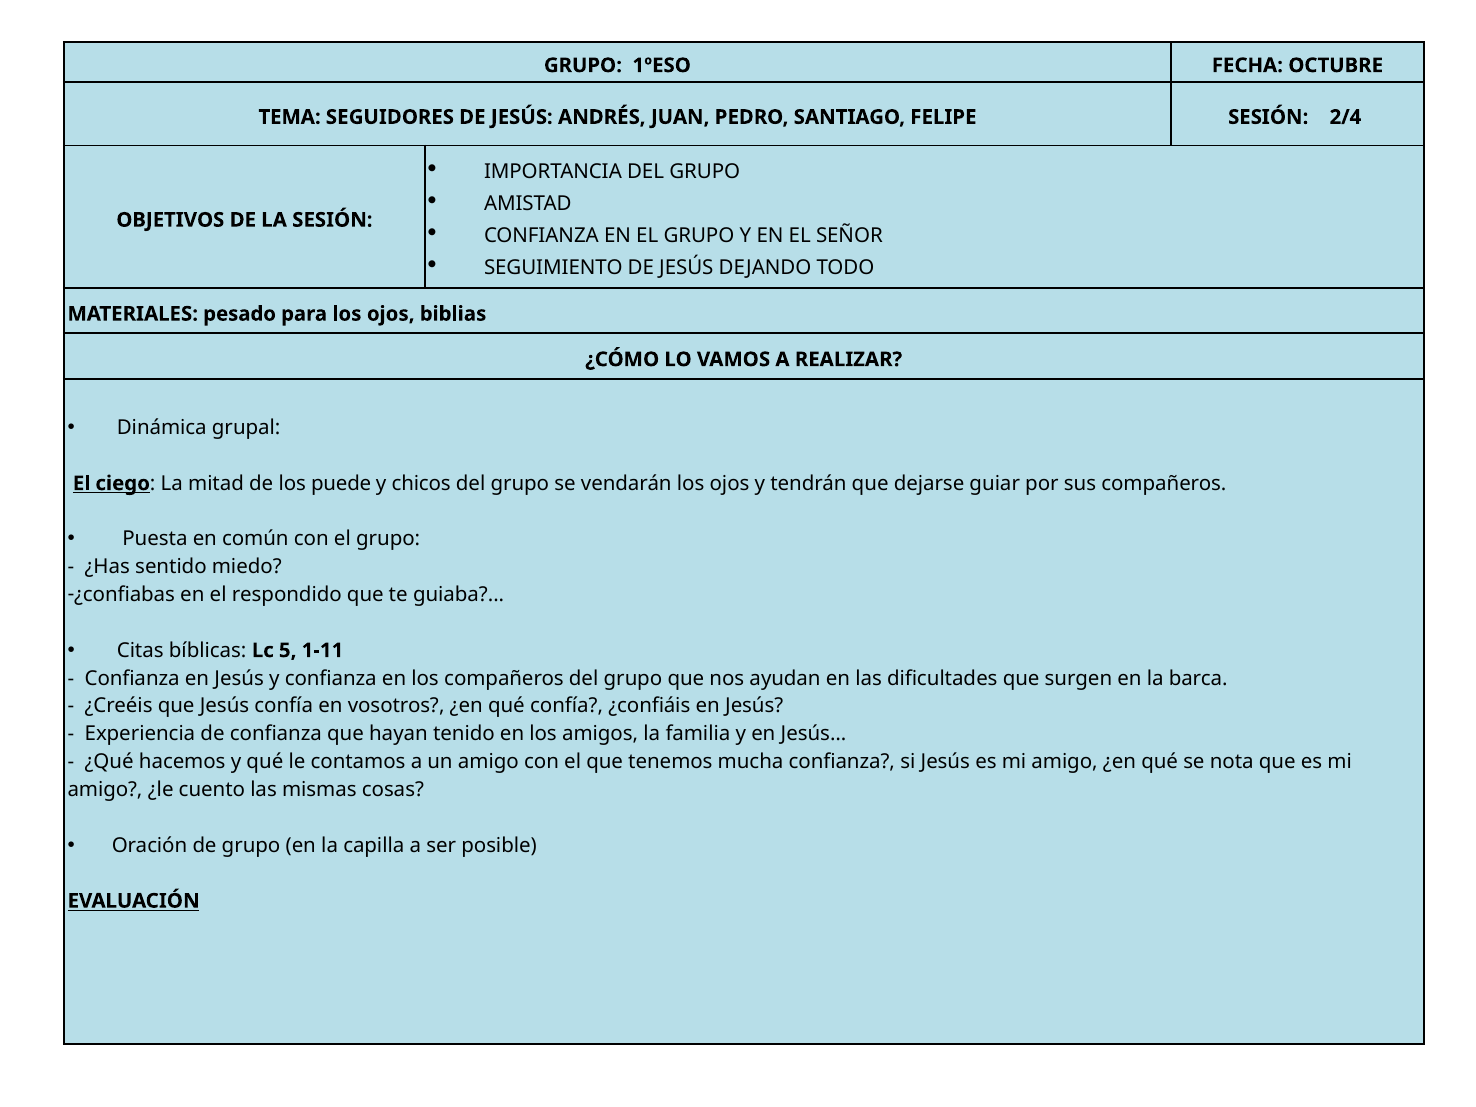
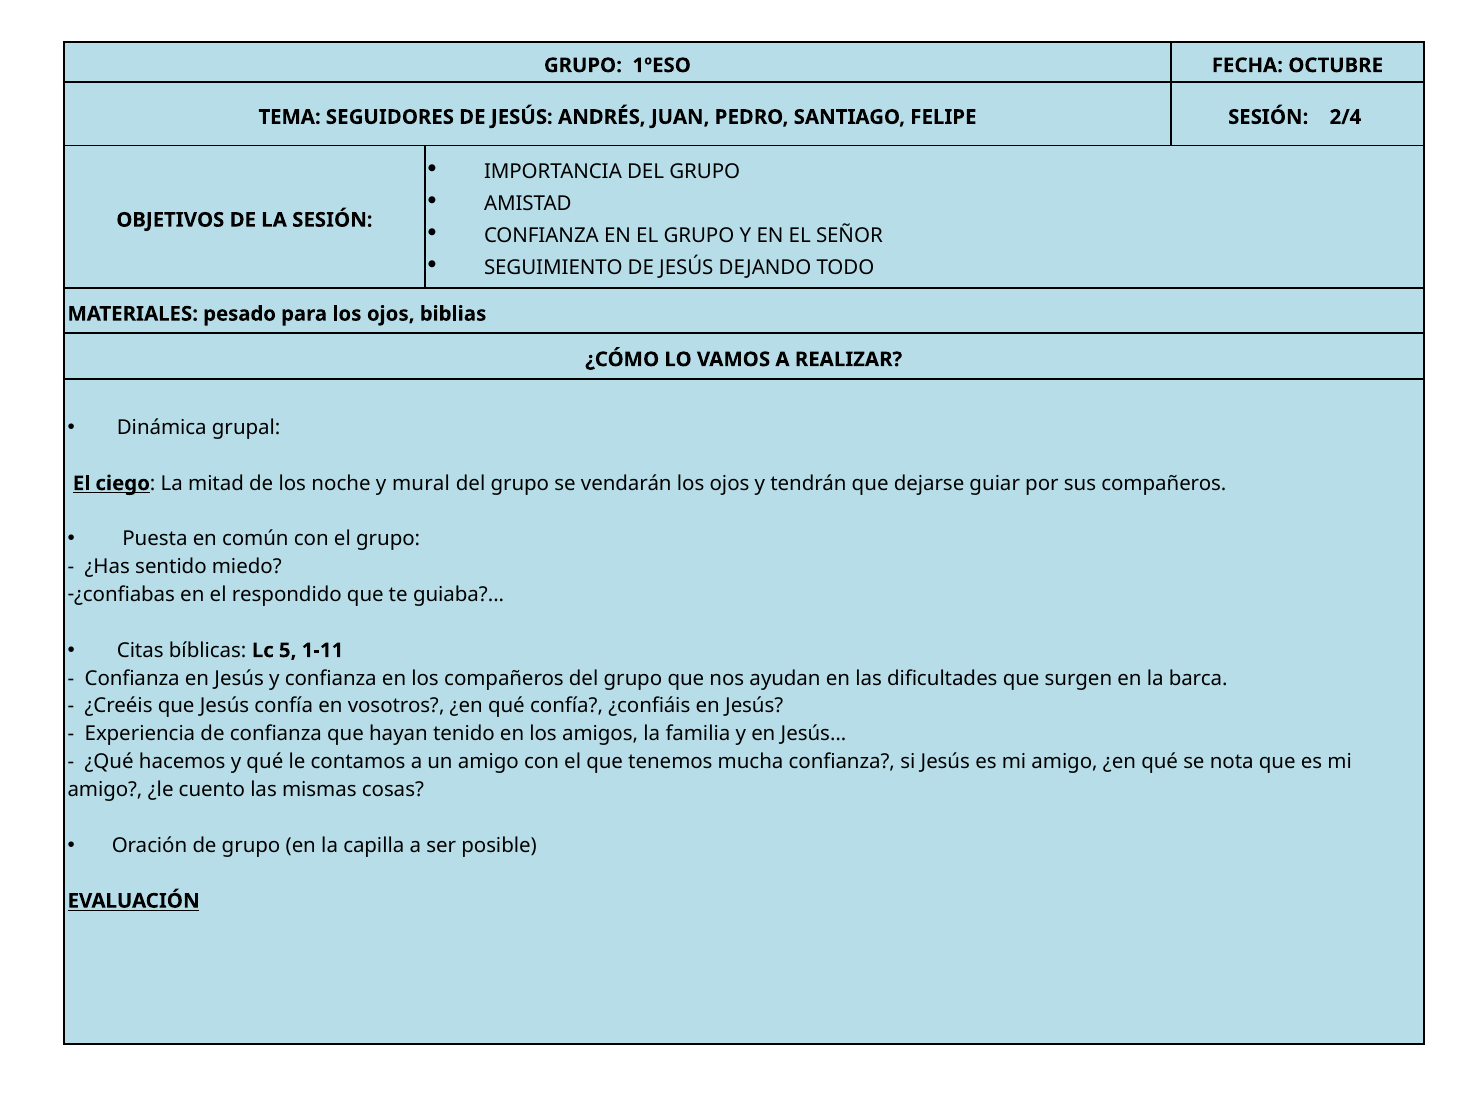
puede: puede -> noche
chicos: chicos -> mural
